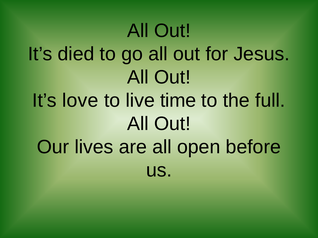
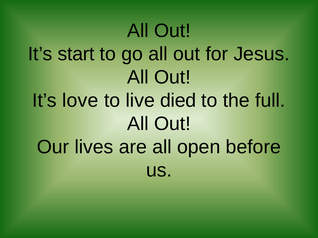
died: died -> start
time: time -> died
